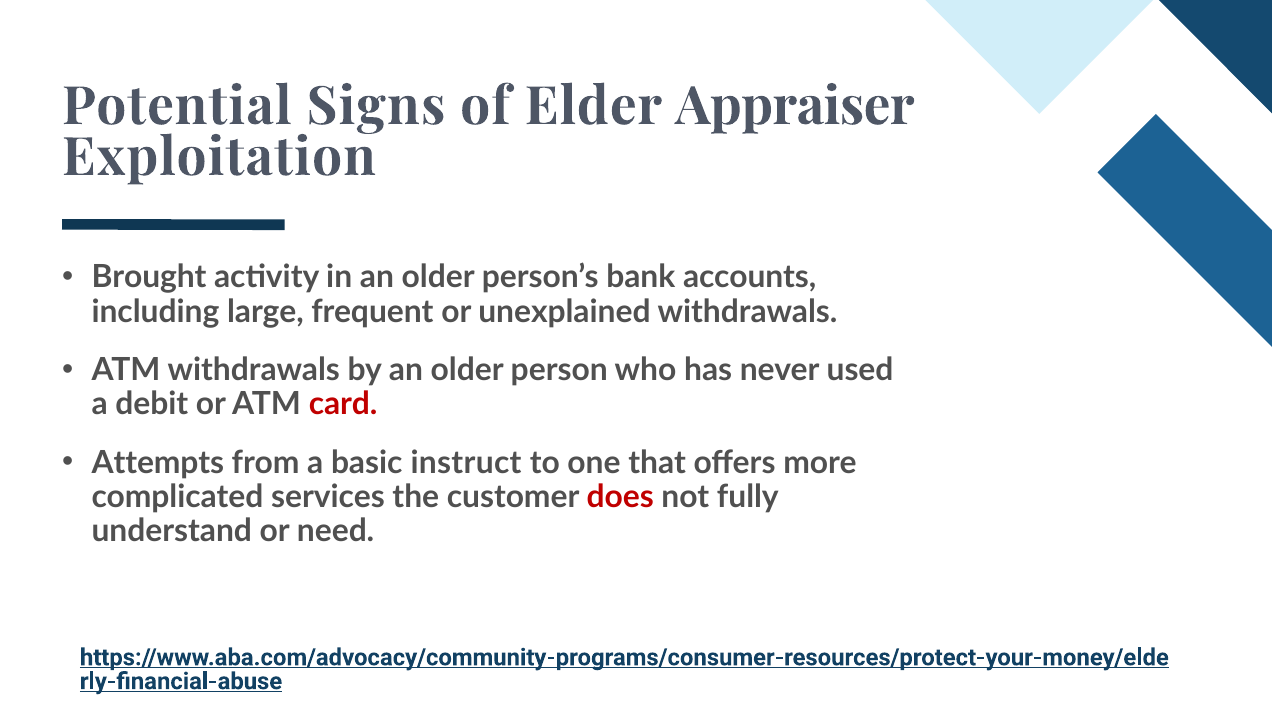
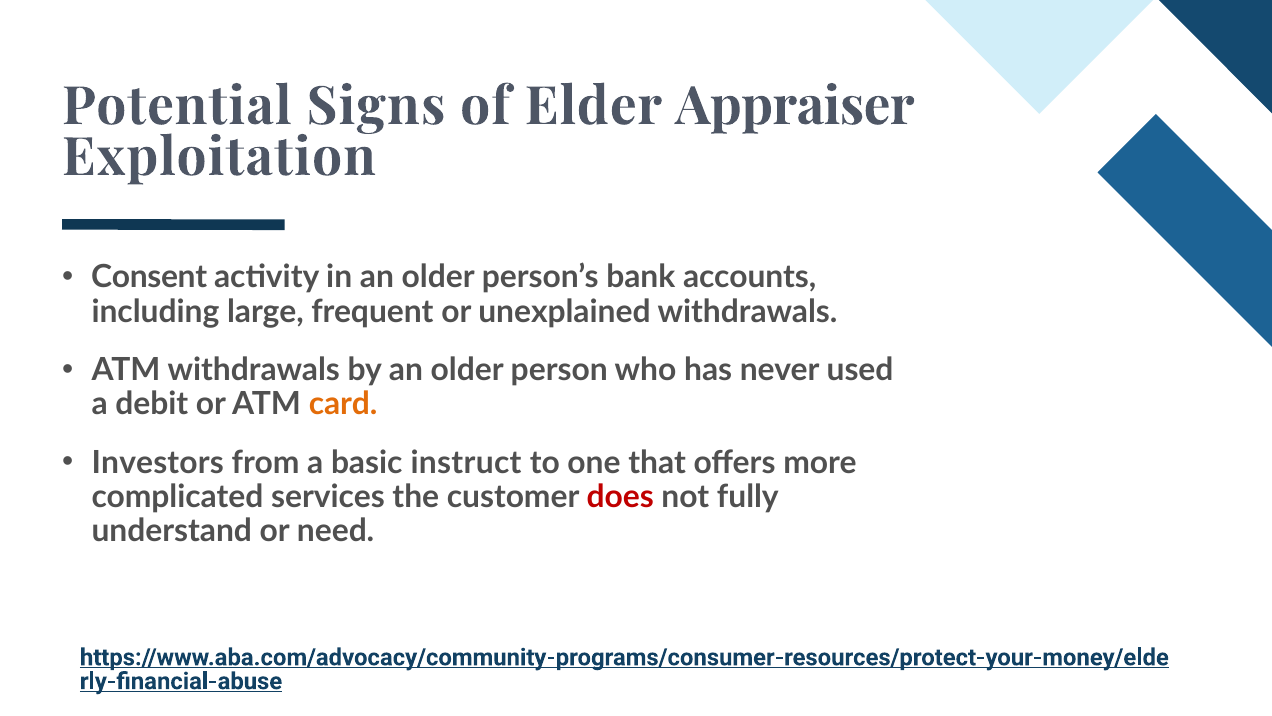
Brought: Brought -> Consent
card colour: red -> orange
Attempts: Attempts -> Investors
